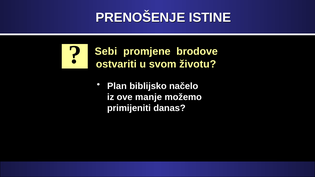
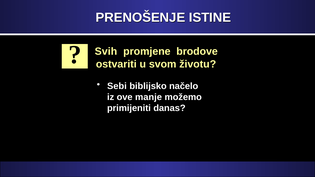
Sebi: Sebi -> Svih
Plan: Plan -> Sebi
